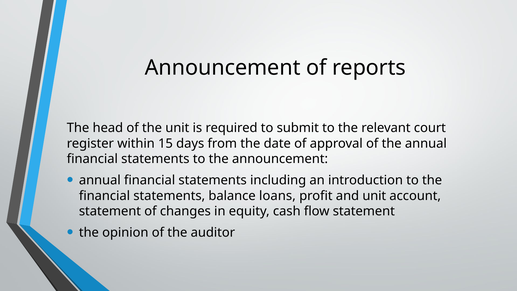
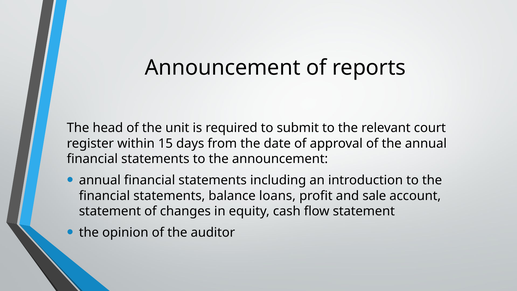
and unit: unit -> sale
